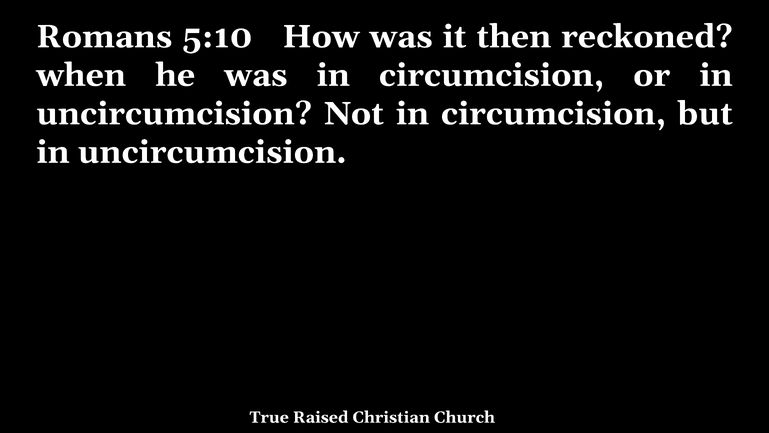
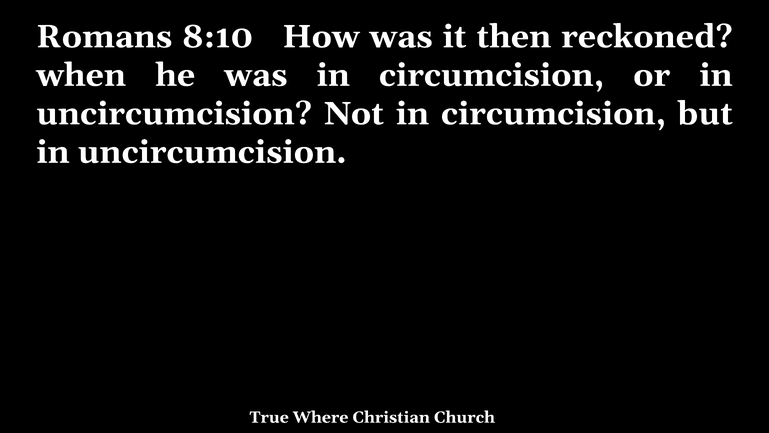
5:10: 5:10 -> 8:10
Raised: Raised -> Where
